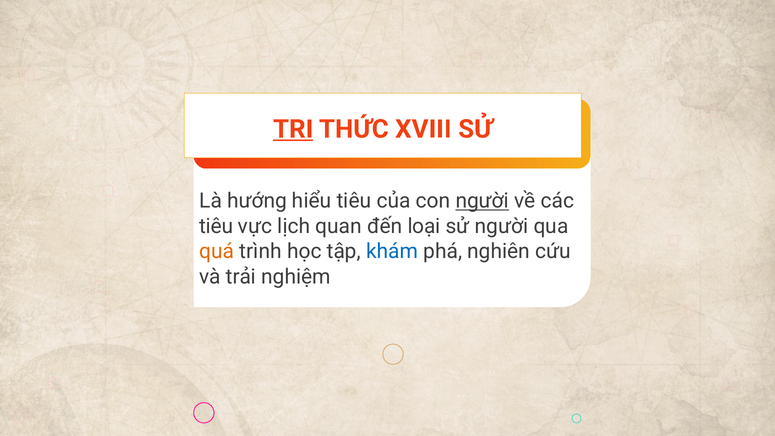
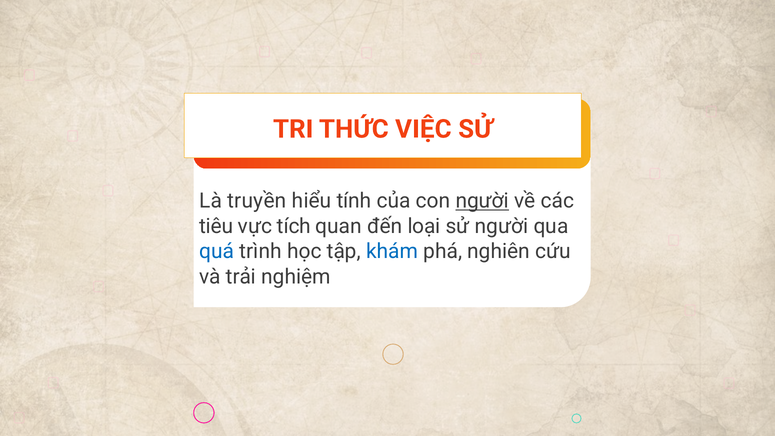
TRI underline: present -> none
XVIII: XVIII -> VIỆC
hướng: hướng -> truyền
hiểu tiêu: tiêu -> tính
lịch: lịch -> tích
quá colour: orange -> blue
